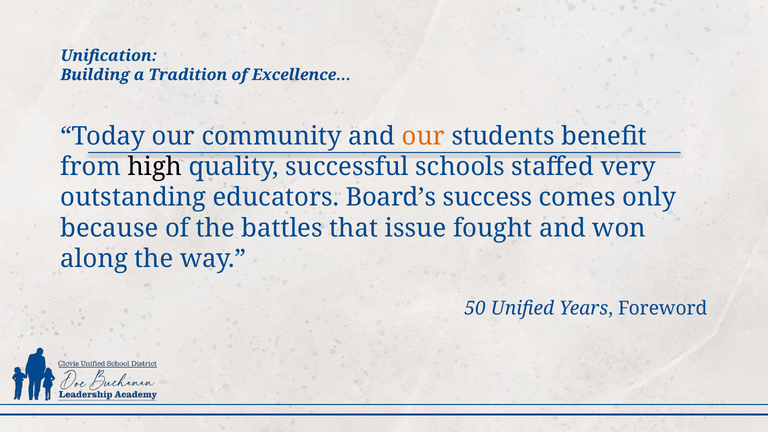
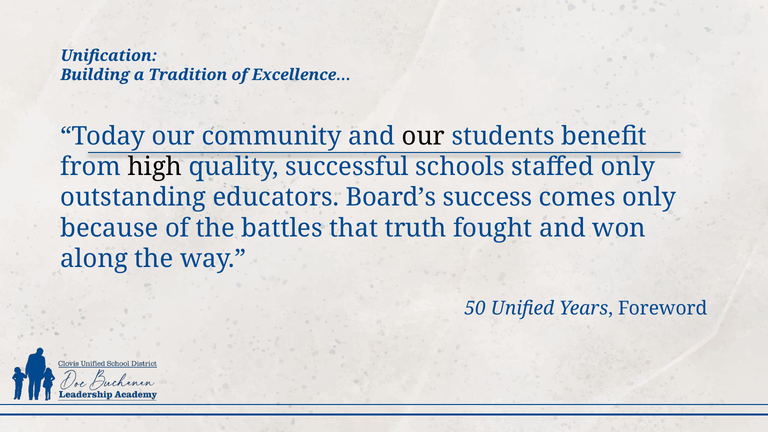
our at (423, 136) colour: orange -> black
staffed very: very -> only
issue: issue -> truth
